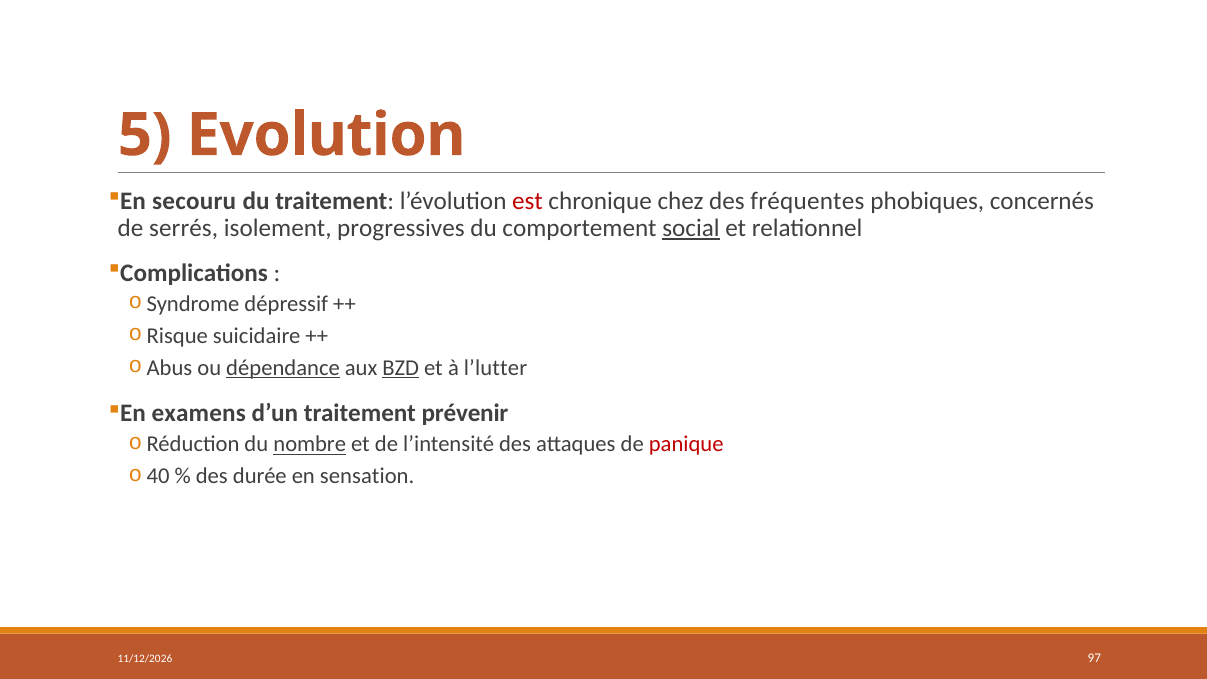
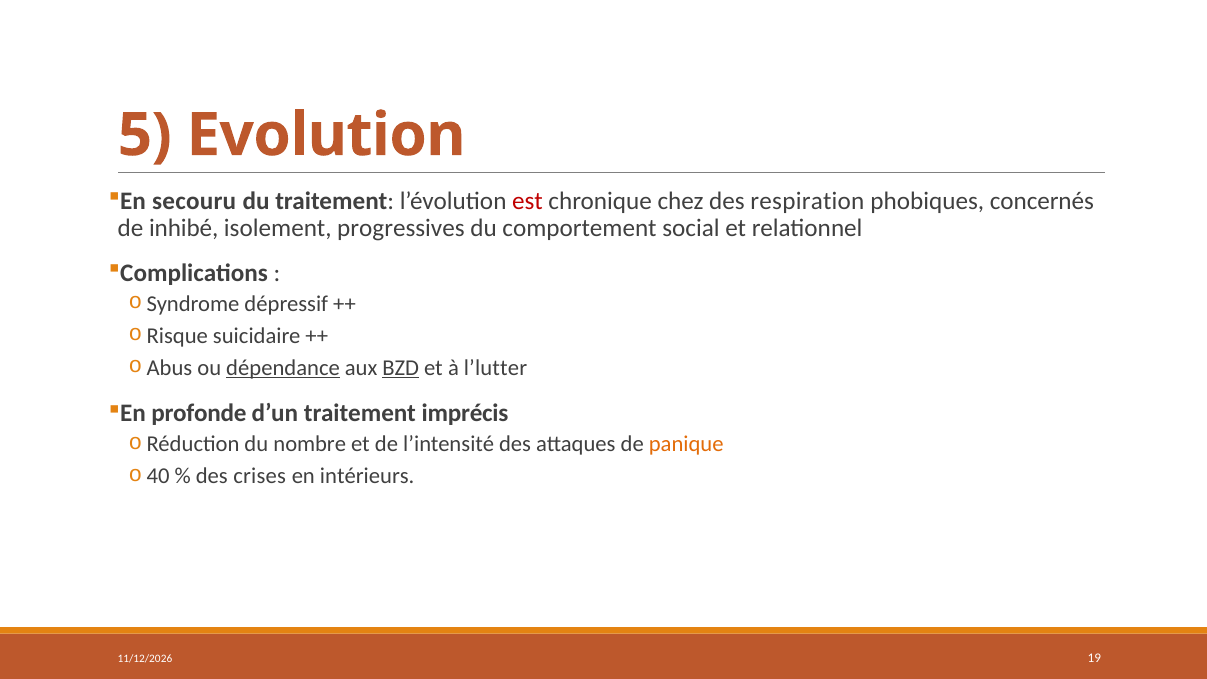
fréquentes: fréquentes -> respiration
serrés: serrés -> inhibé
social underline: present -> none
examens: examens -> profonde
prévenir: prévenir -> imprécis
nombre underline: present -> none
panique colour: red -> orange
durée: durée -> crises
sensation: sensation -> intérieurs
97: 97 -> 19
